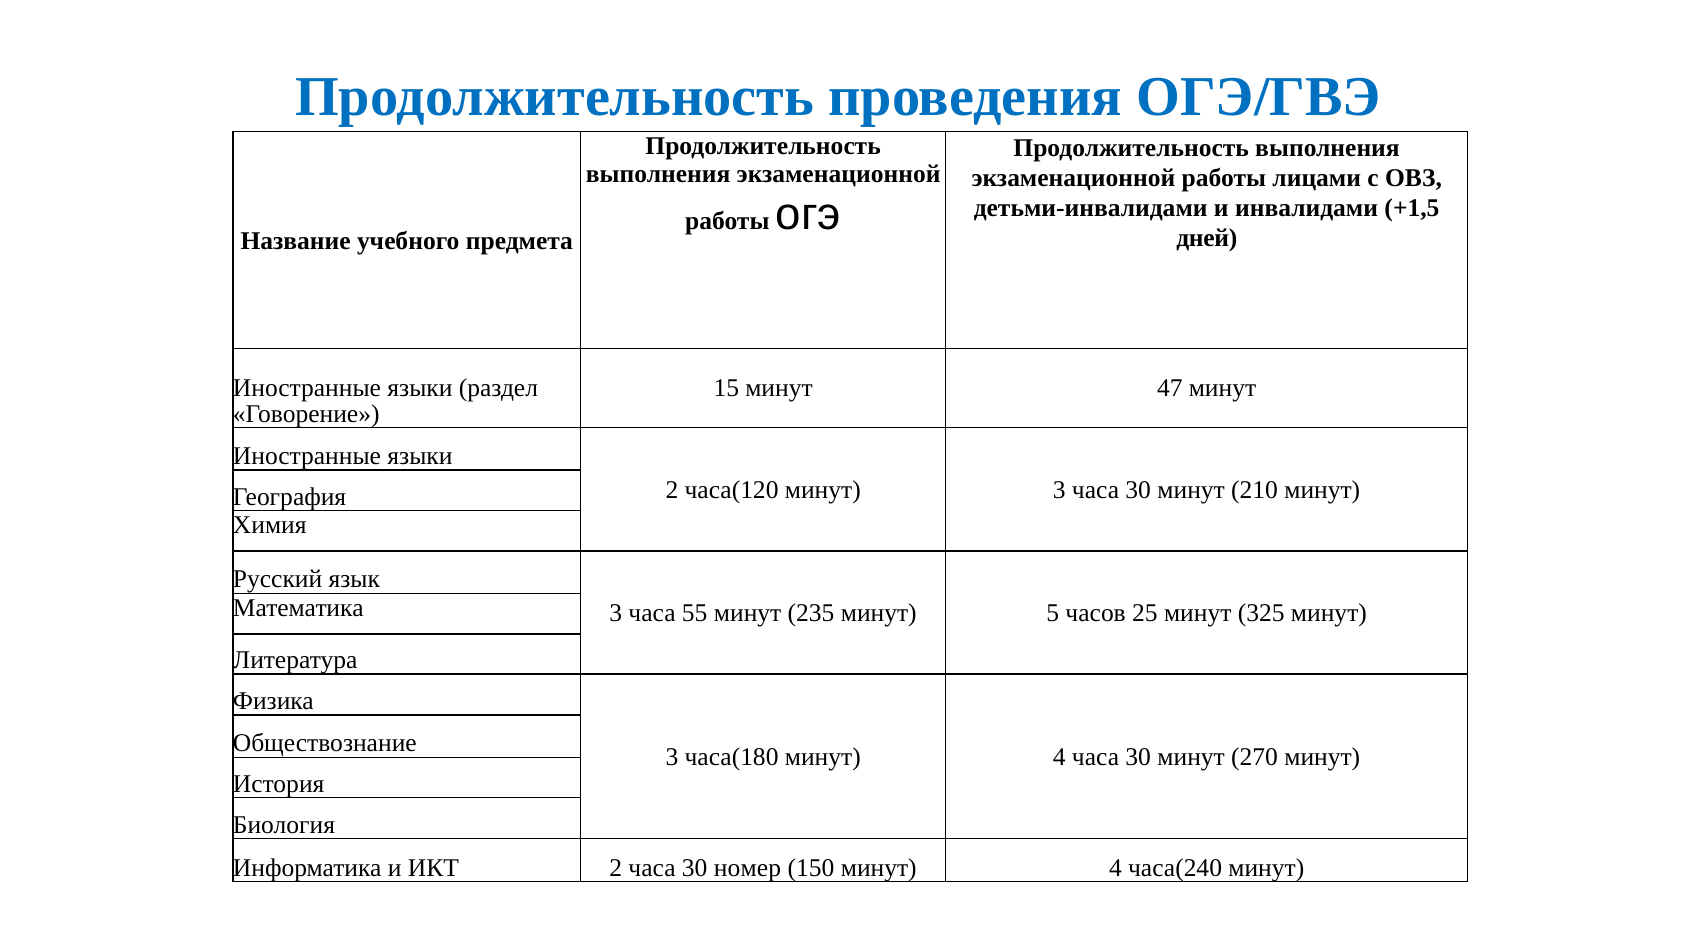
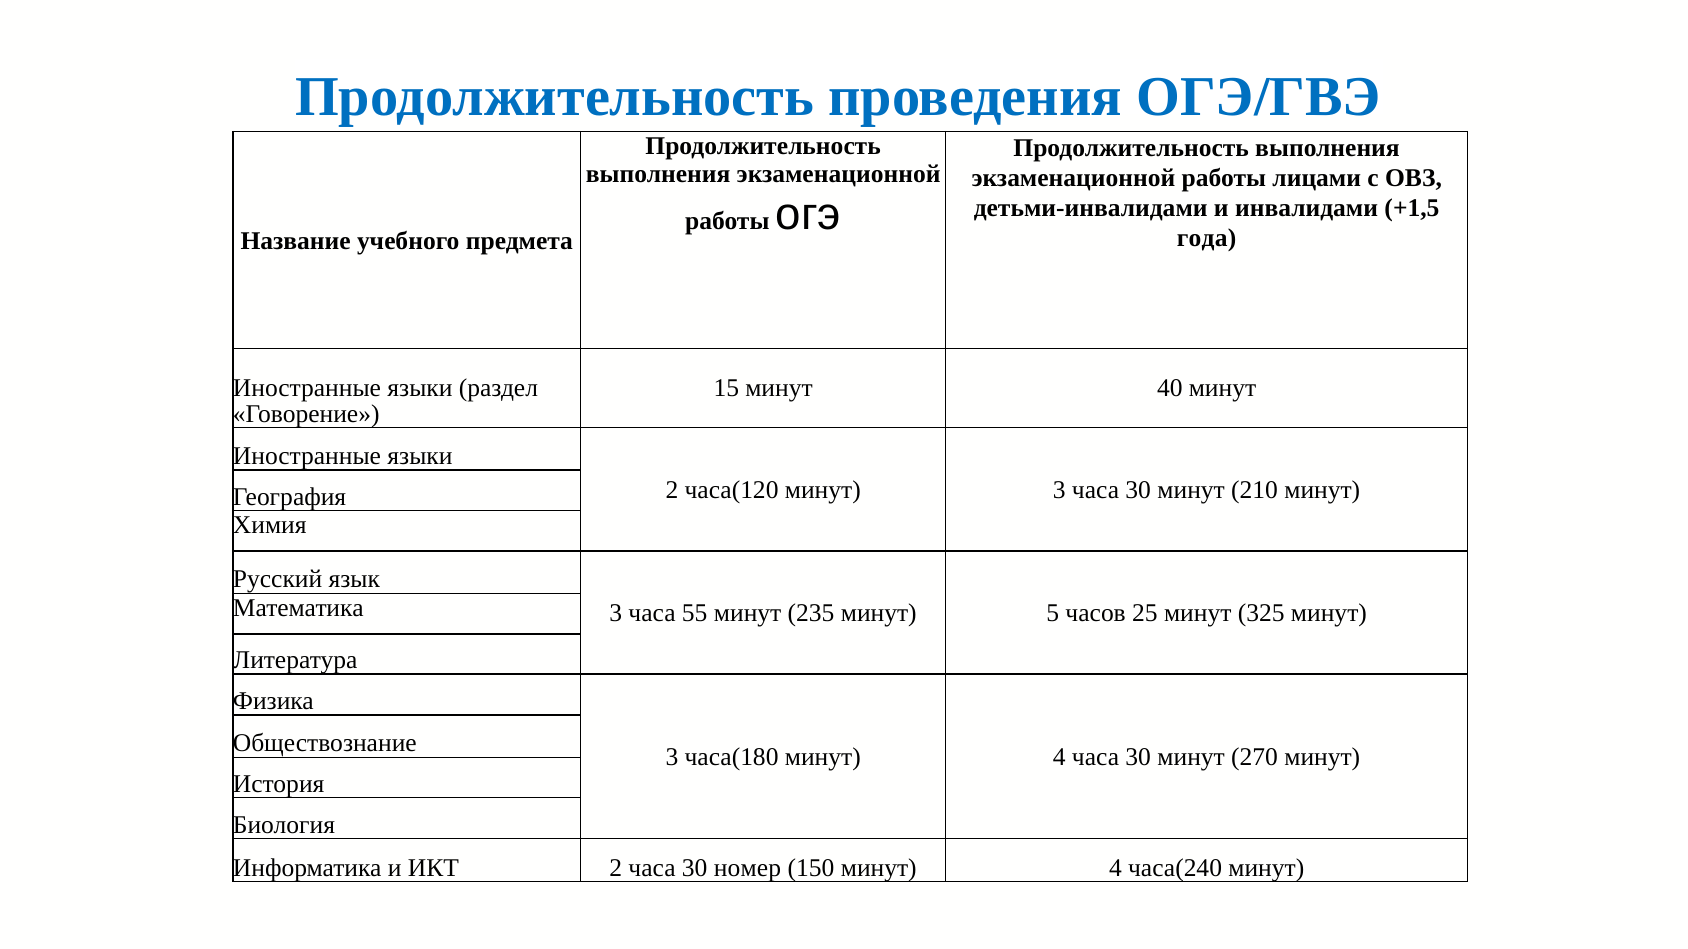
дней: дней -> года
47: 47 -> 40
